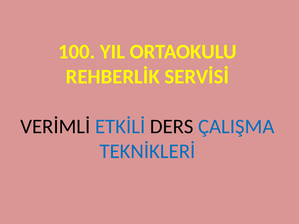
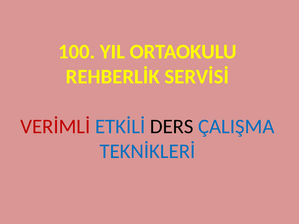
VERİMLİ colour: black -> red
